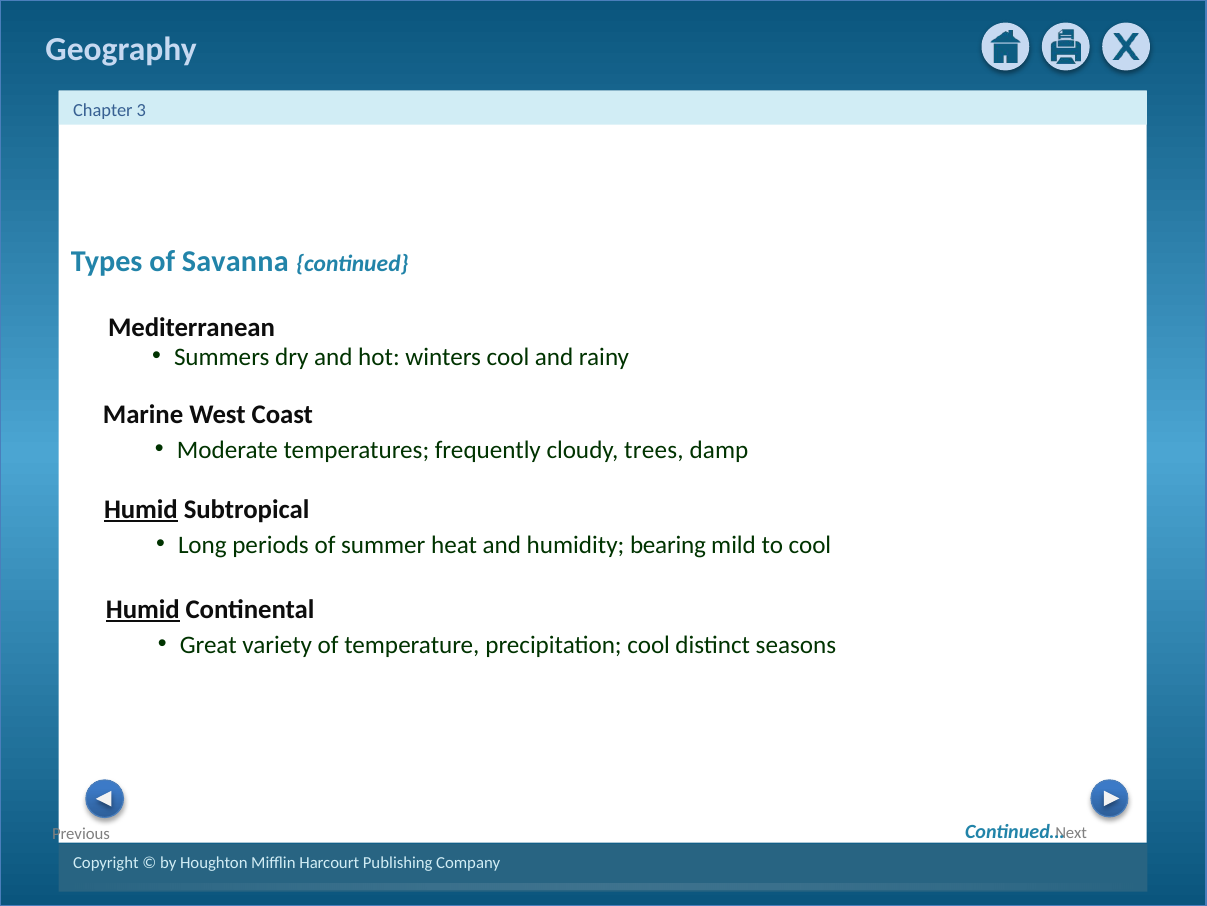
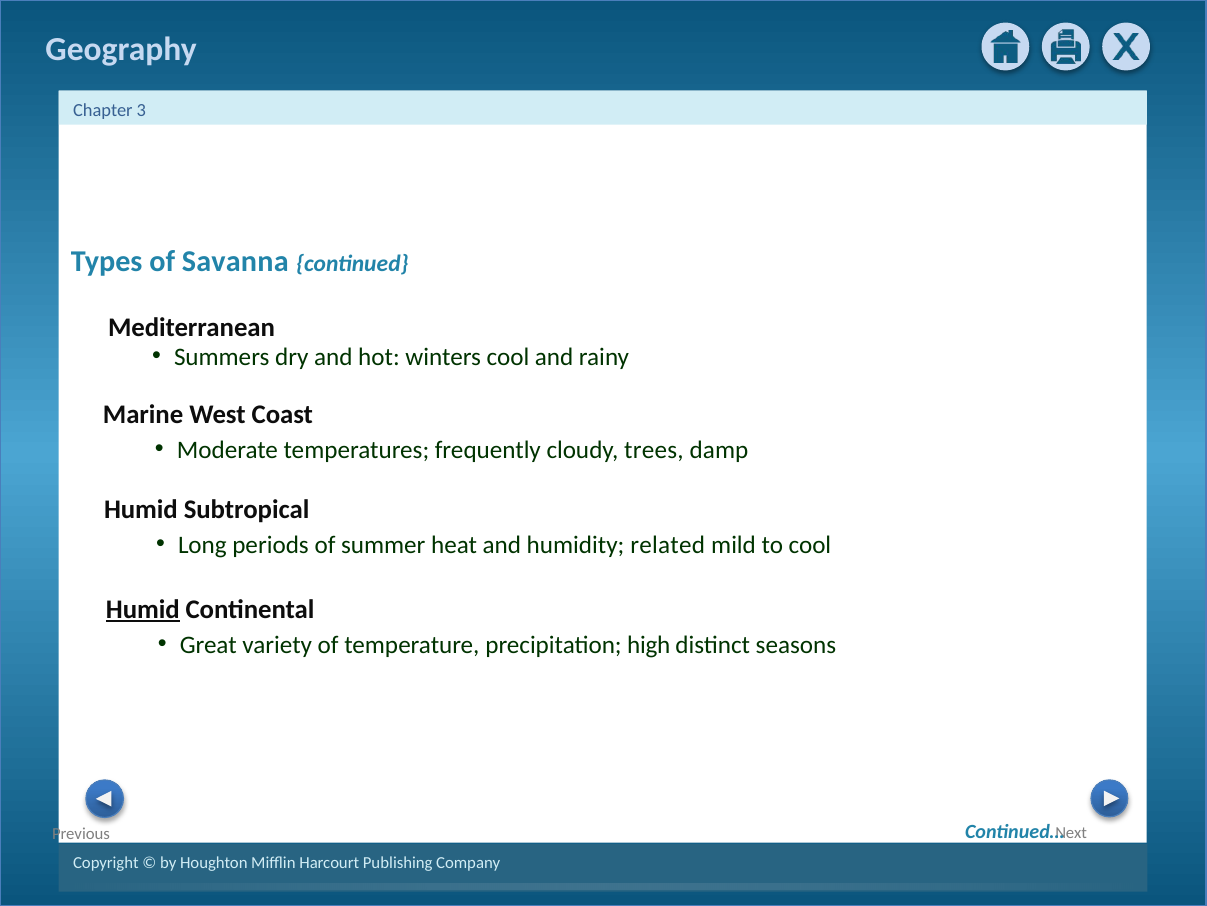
Humid at (141, 509) underline: present -> none
bearing: bearing -> related
precipitation cool: cool -> high
